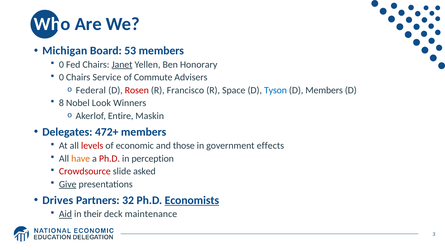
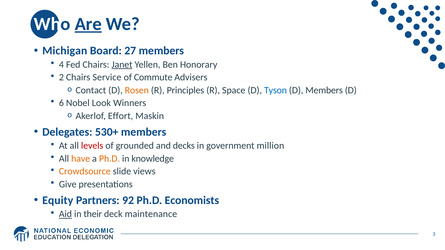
Are underline: none -> present
53: 53 -> 27
0 at (61, 65): 0 -> 4
0 at (61, 77): 0 -> 2
Federal: Federal -> Contact
Rosen colour: red -> orange
Francisco: Francisco -> Principles
8: 8 -> 6
Entire: Entire -> Effort
472+: 472+ -> 530+
economic: economic -> grounded
those: those -> decks
effects: effects -> million
Ph.D at (109, 159) colour: red -> orange
perception: perception -> knowledge
Crowdsource colour: red -> orange
asked: asked -> views
Give underline: present -> none
Drives: Drives -> Equity
32: 32 -> 92
Economists underline: present -> none
